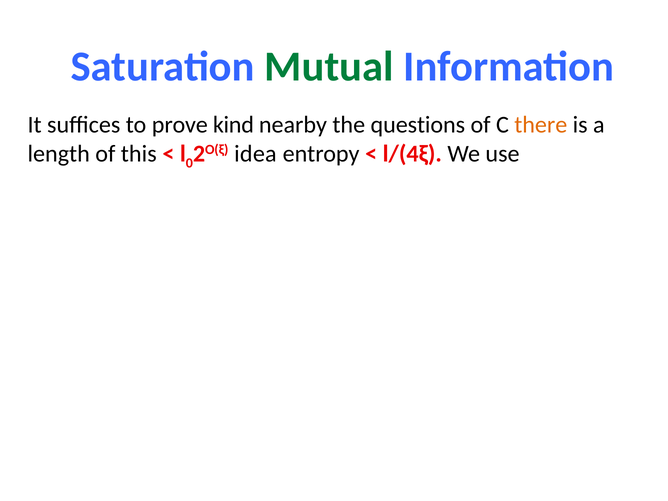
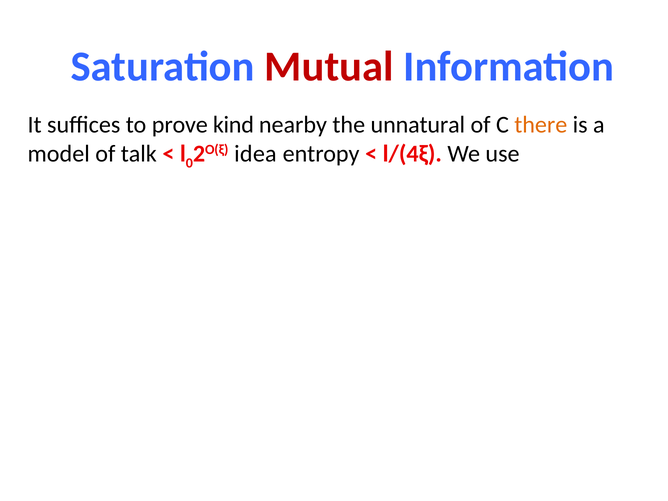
Mutual colour: green -> red
questions: questions -> unnatural
length: length -> model
this: this -> talk
